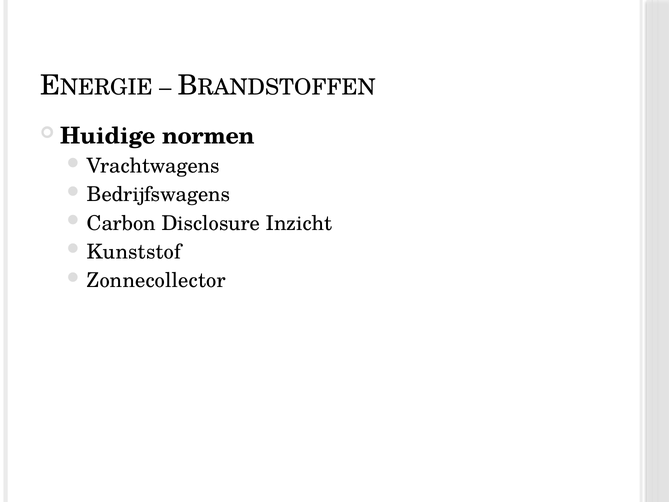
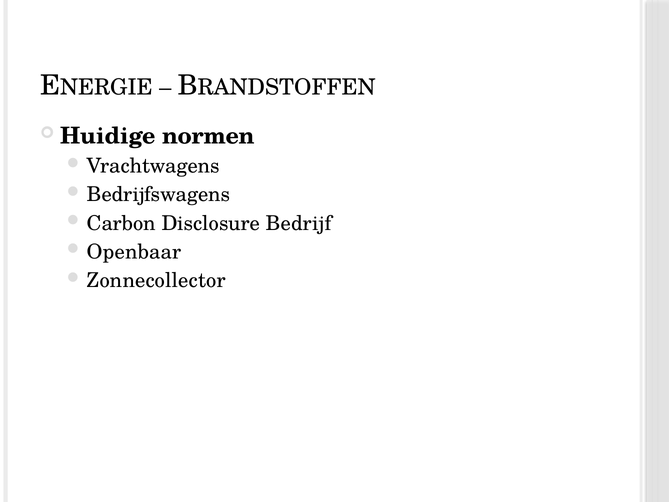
Inzicht: Inzicht -> Bedrijf
Kunststof: Kunststof -> Openbaar
